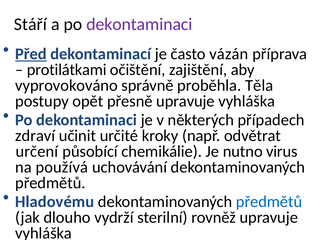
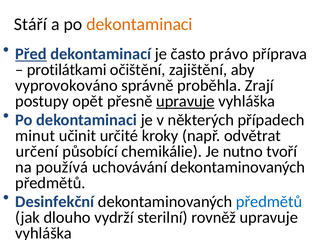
dekontaminaci at (139, 24) colour: purple -> orange
vázán: vázán -> právo
Těla: Těla -> Zrají
upravuje at (185, 101) underline: none -> present
zdraví: zdraví -> minut
virus: virus -> tvoří
Hladovému: Hladovému -> Desinfekční
